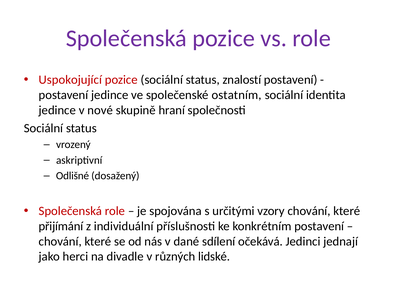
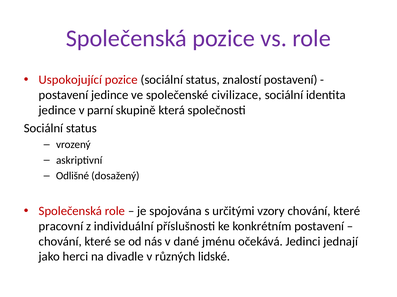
ostatním: ostatním -> civilizace
nové: nové -> parní
hraní: hraní -> která
přijímání: přijímání -> pracovní
sdílení: sdílení -> jménu
